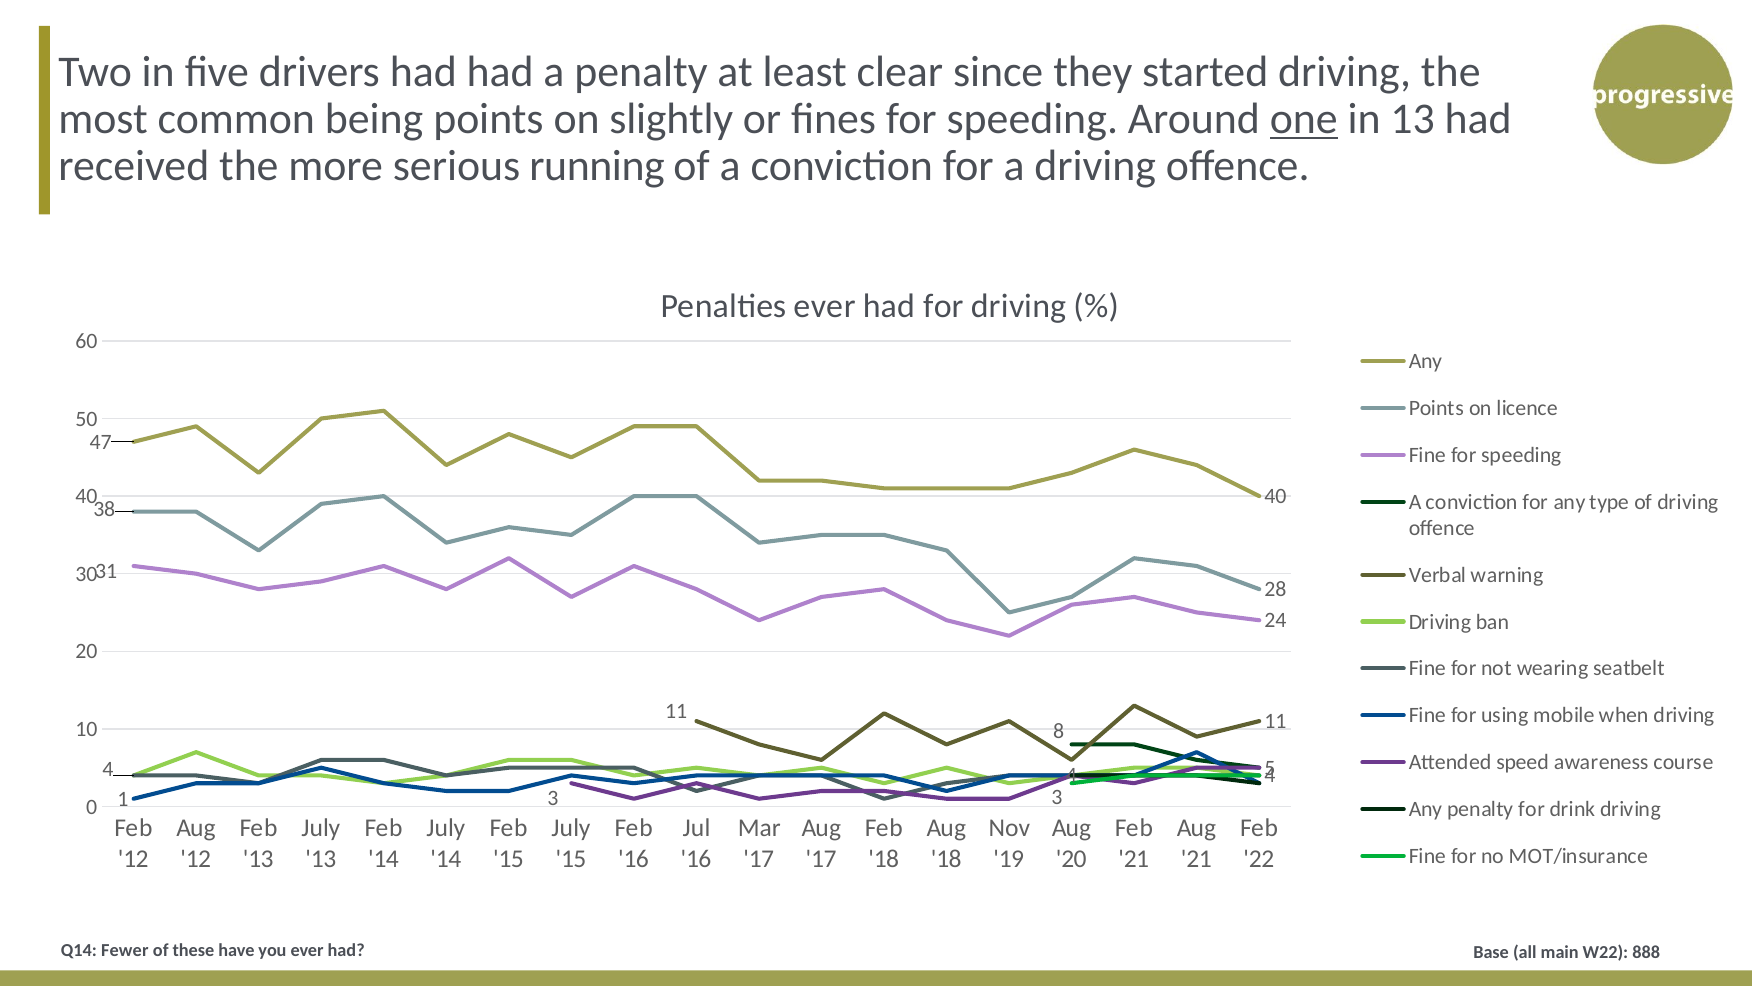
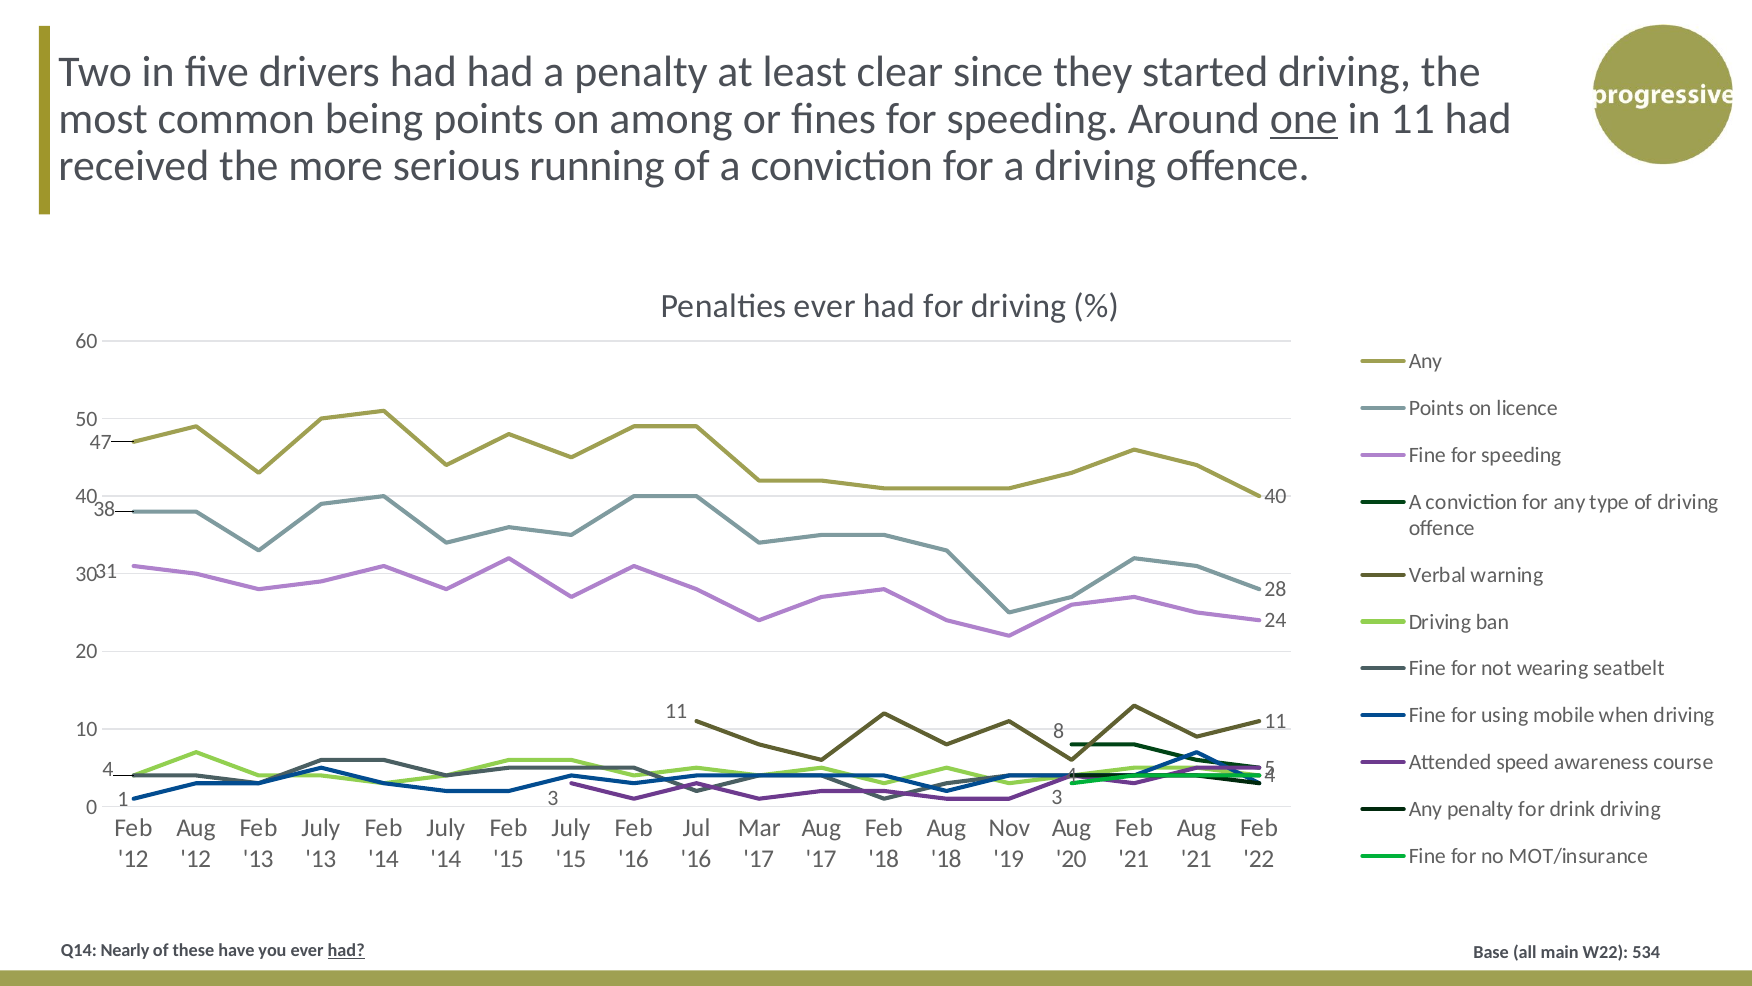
slightly: slightly -> among
in 13: 13 -> 11
Fewer: Fewer -> Nearly
had at (346, 950) underline: none -> present
888: 888 -> 534
